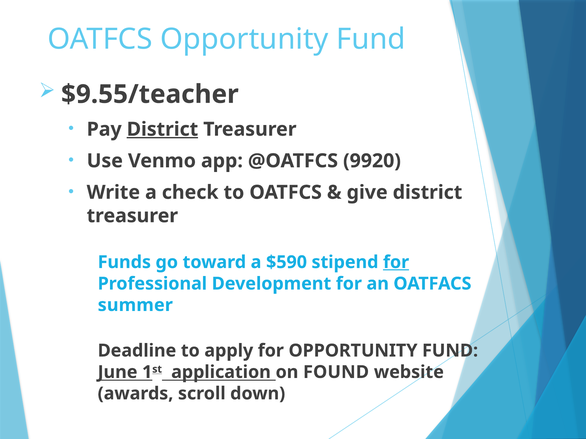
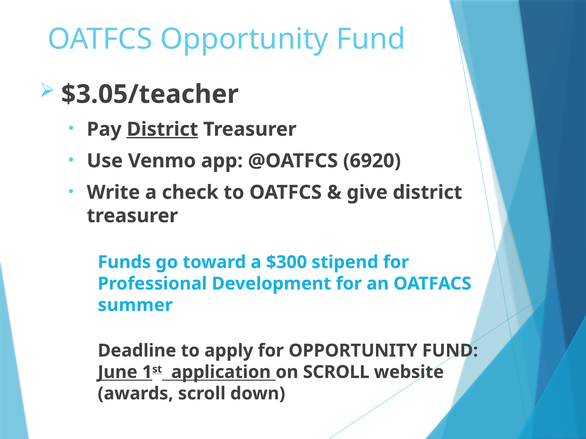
$9.55/teacher: $9.55/teacher -> $3.05/teacher
9920: 9920 -> 6920
$590: $590 -> $300
for at (396, 262) underline: present -> none
on FOUND: FOUND -> SCROLL
